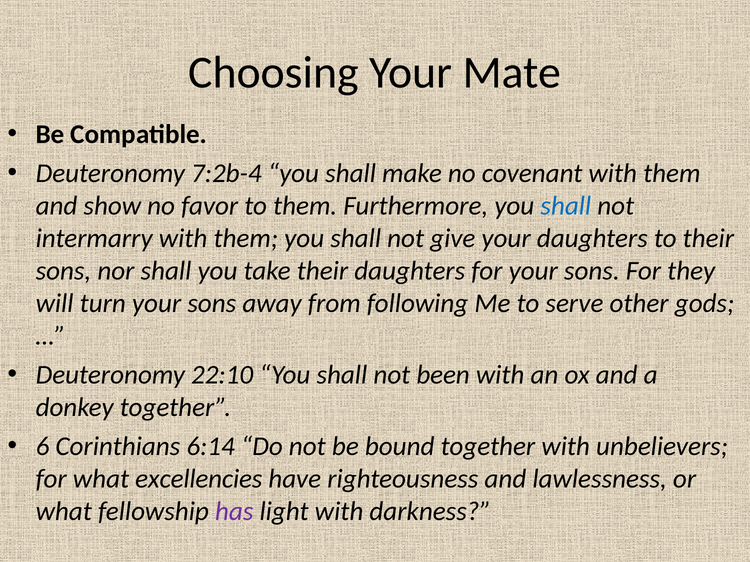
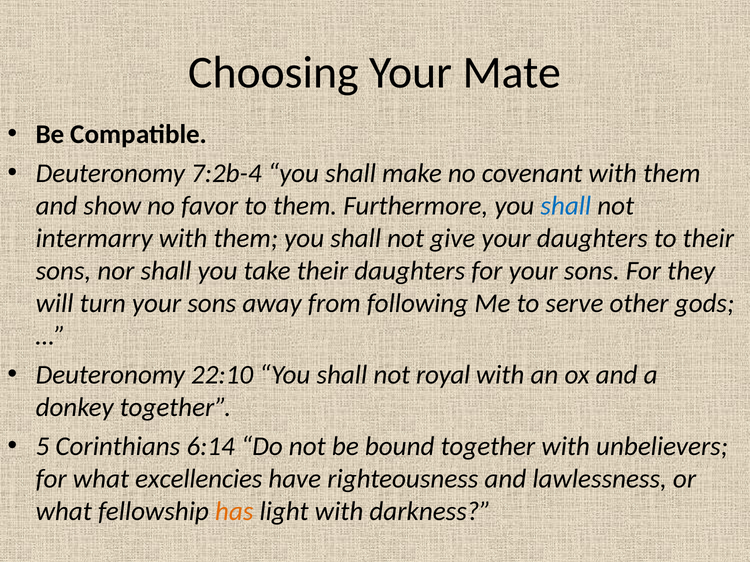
been: been -> royal
6: 6 -> 5
has colour: purple -> orange
